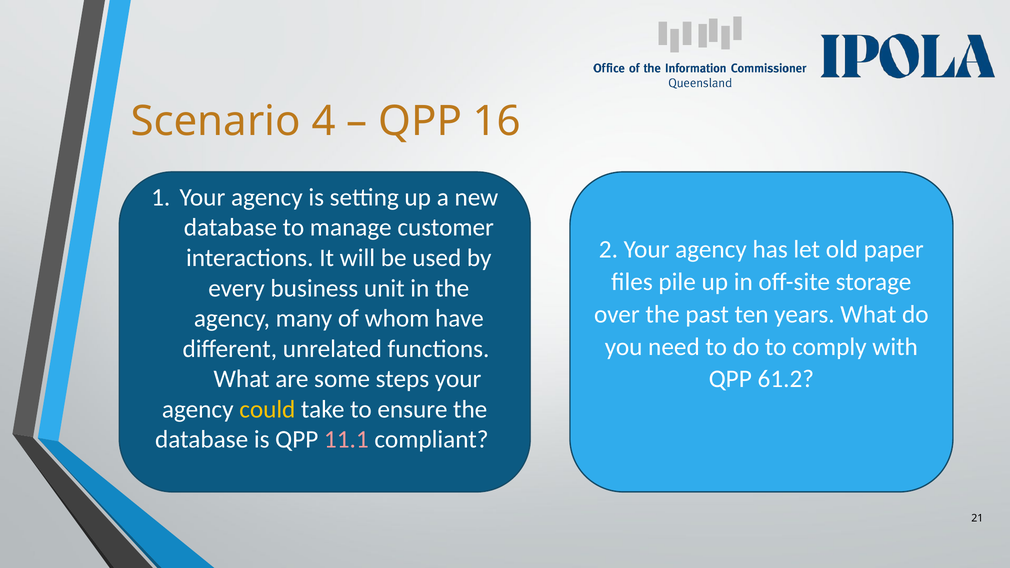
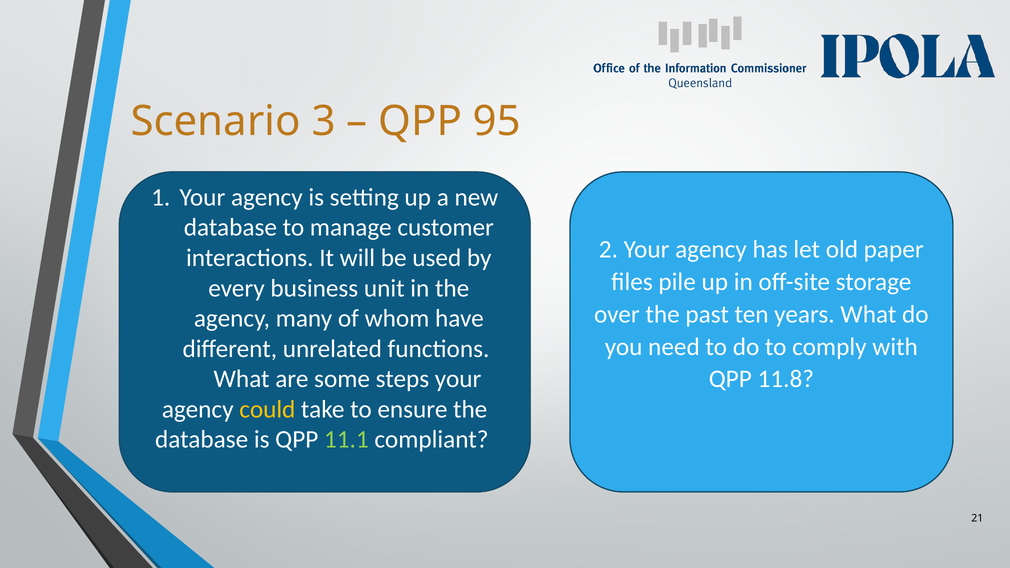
4: 4 -> 3
16: 16 -> 95
61.2: 61.2 -> 11.8
11.1 colour: pink -> light green
